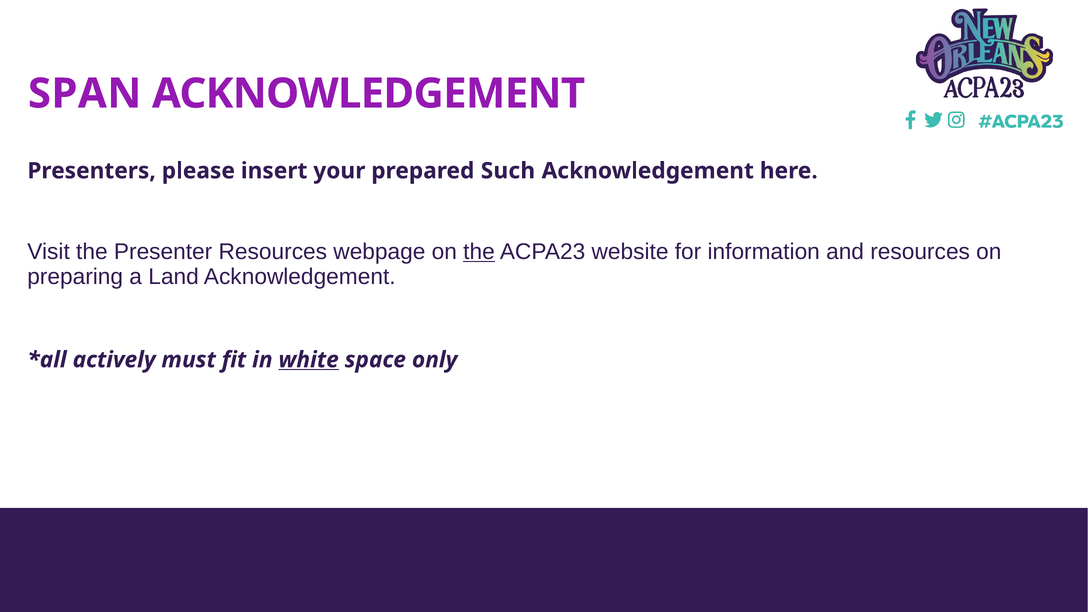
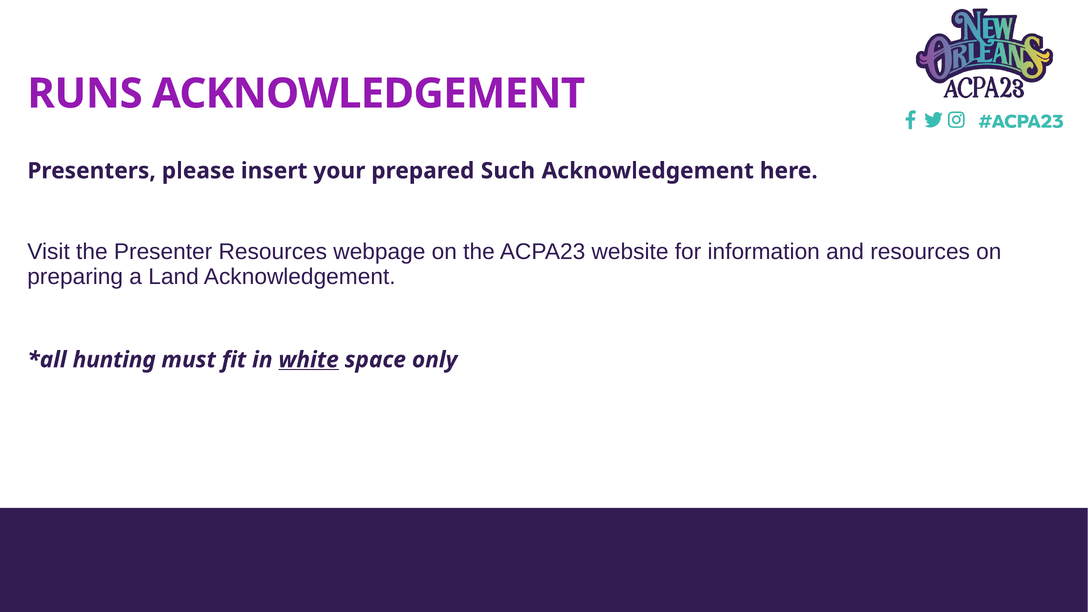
SPAN: SPAN -> RUNS
the at (479, 252) underline: present -> none
actively: actively -> hunting
